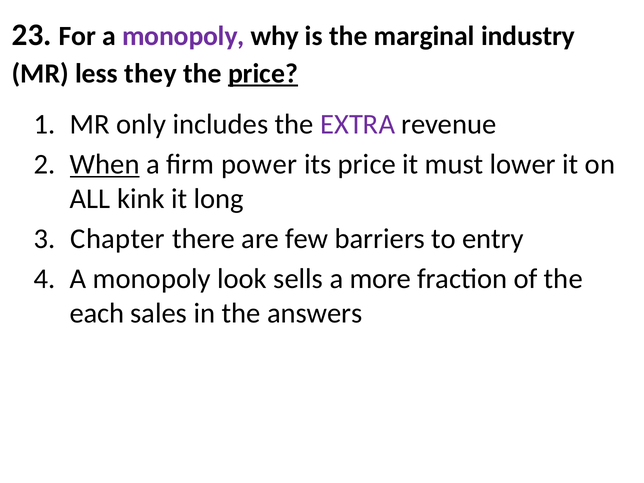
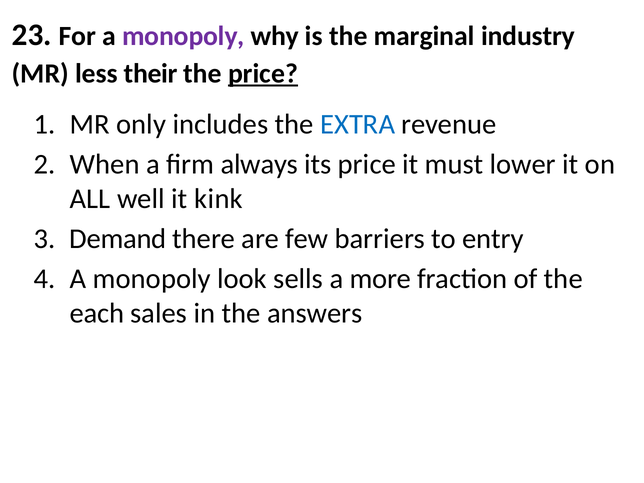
they: they -> their
EXTRA colour: purple -> blue
When underline: present -> none
power: power -> always
kink: kink -> well
long: long -> kink
Chapter: Chapter -> Demand
